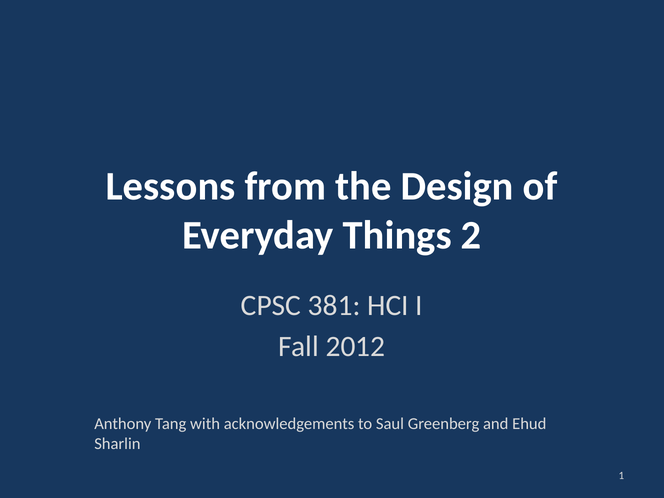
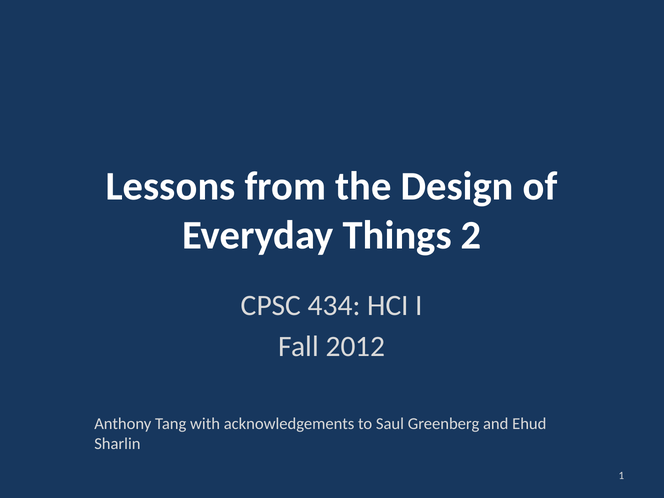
381: 381 -> 434
